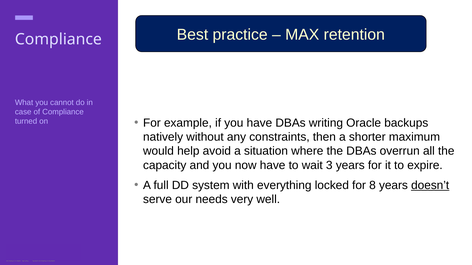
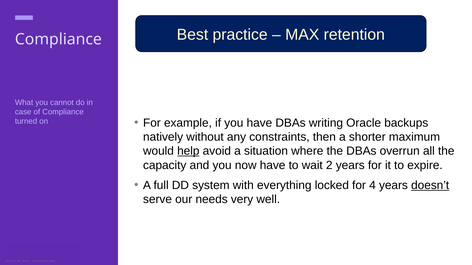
help underline: none -> present
3: 3 -> 2
8: 8 -> 4
